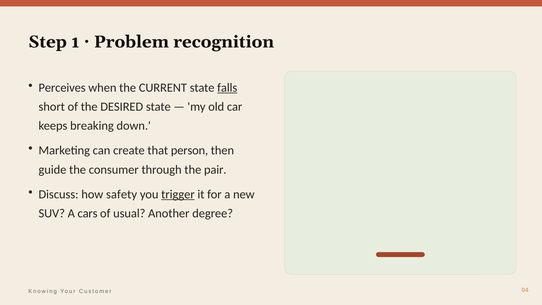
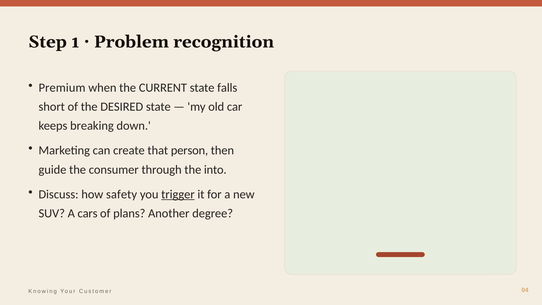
Perceives: Perceives -> Premium
falls underline: present -> none
pair: pair -> into
usual: usual -> plans
